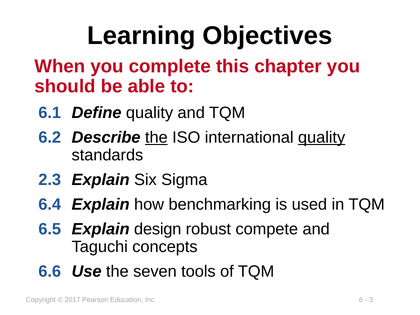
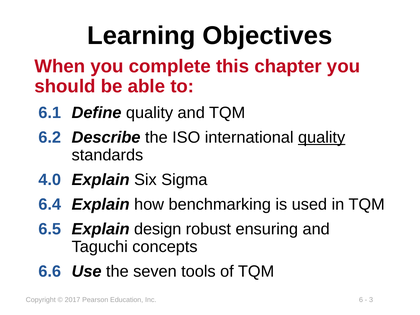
the at (156, 137) underline: present -> none
2.3: 2.3 -> 4.0
compete: compete -> ensuring
